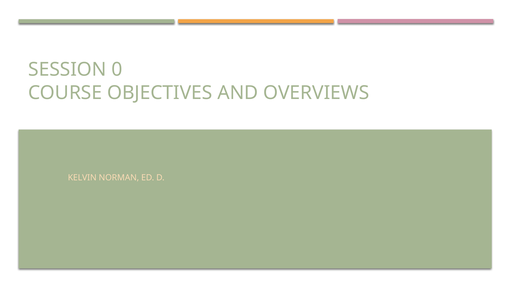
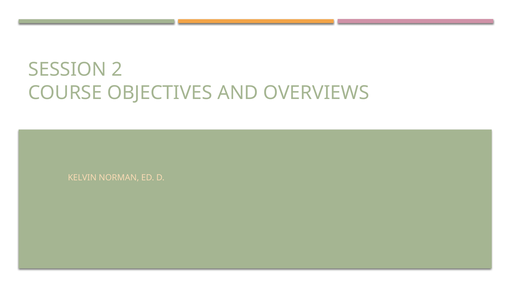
0: 0 -> 2
